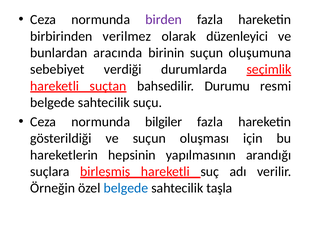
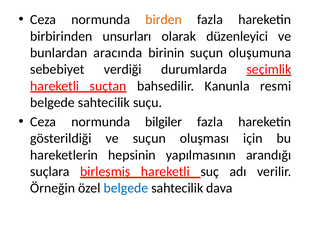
birden colour: purple -> orange
verilmez: verilmez -> unsurları
Durumu: Durumu -> Kanunla
taşla: taşla -> dava
